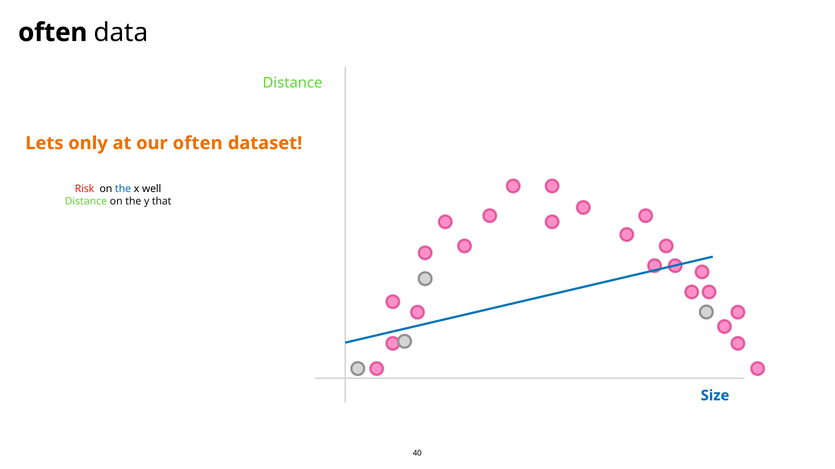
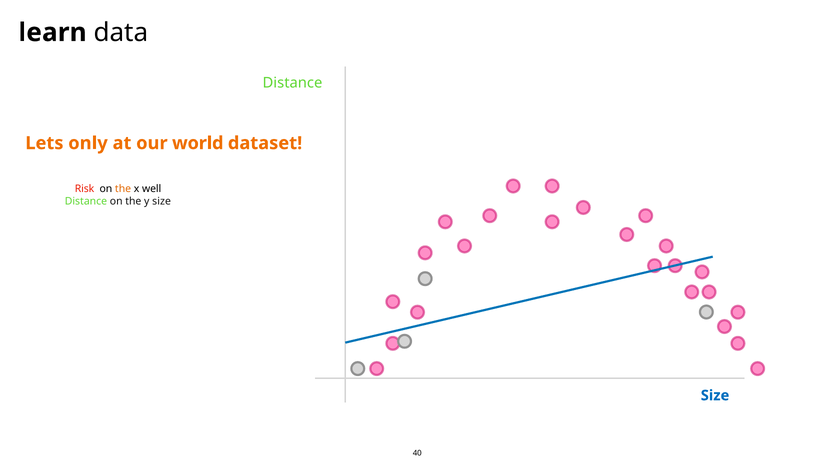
often at (53, 33): often -> learn
our often: often -> world
the at (123, 189) colour: blue -> orange
y that: that -> size
